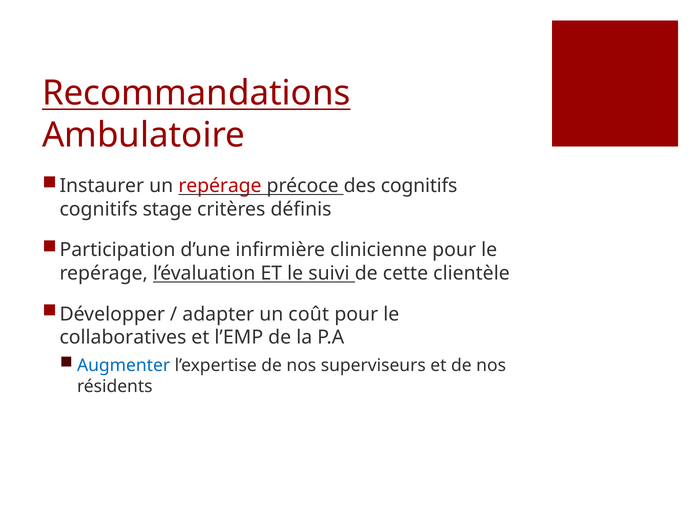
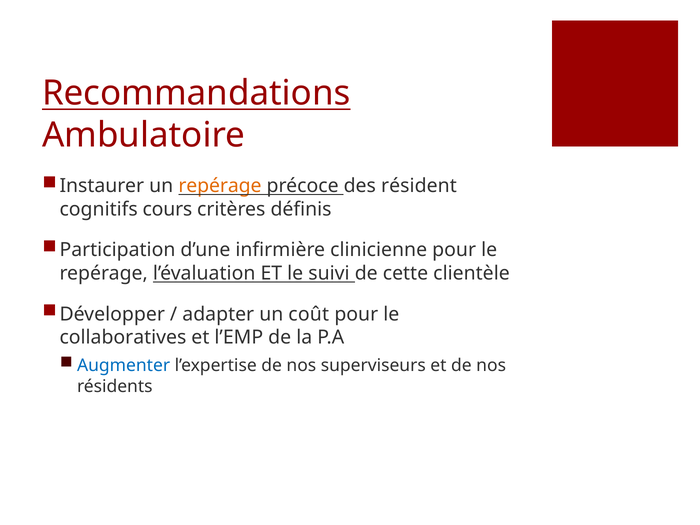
repérage at (220, 186) colour: red -> orange
des cognitifs: cognitifs -> résident
stage: stage -> cours
